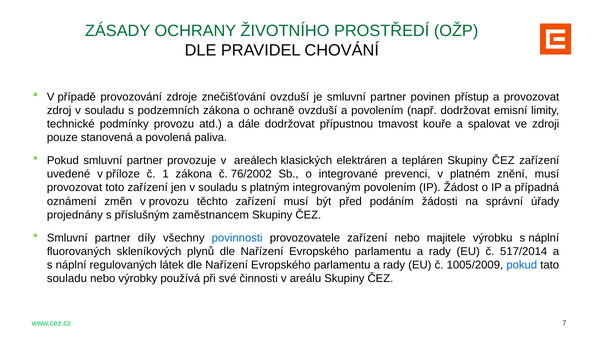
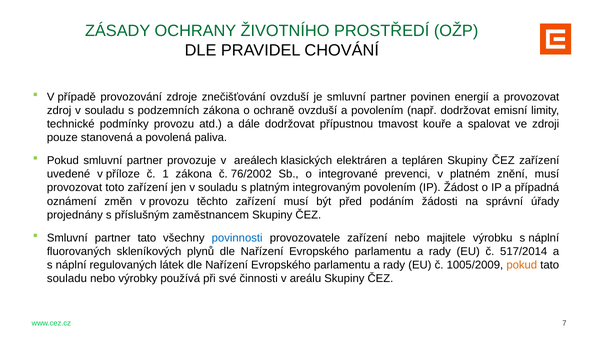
přístup: přístup -> energií
partner díly: díly -> tato
pokud at (522, 265) colour: blue -> orange
